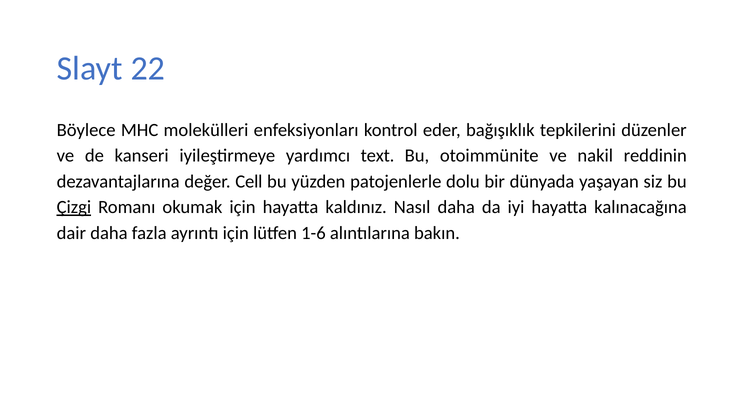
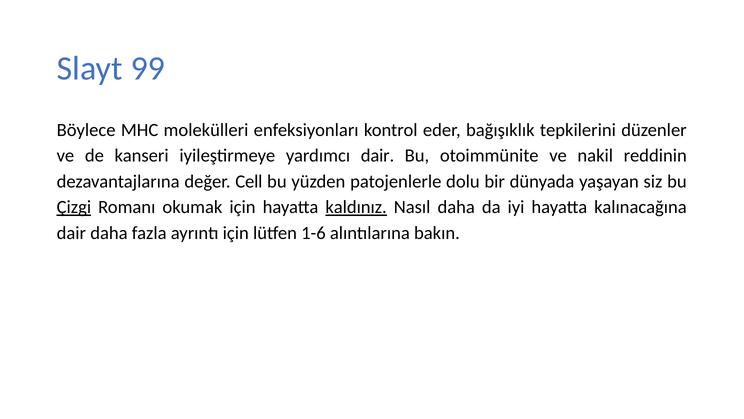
22: 22 -> 99
yardımcı text: text -> dair
kaldınız underline: none -> present
